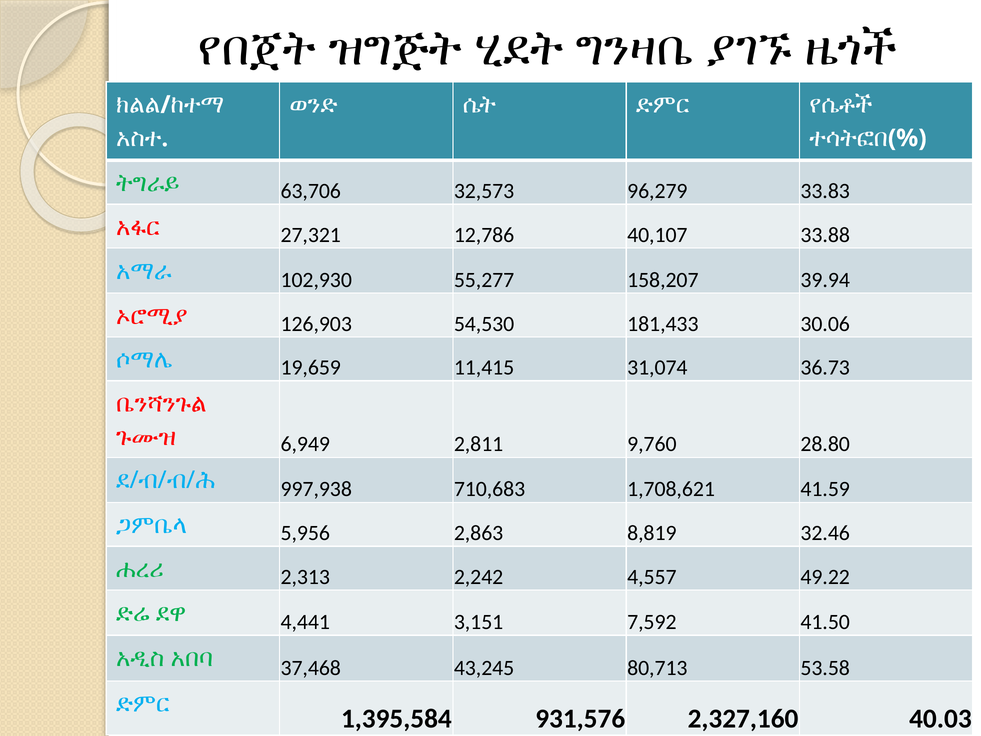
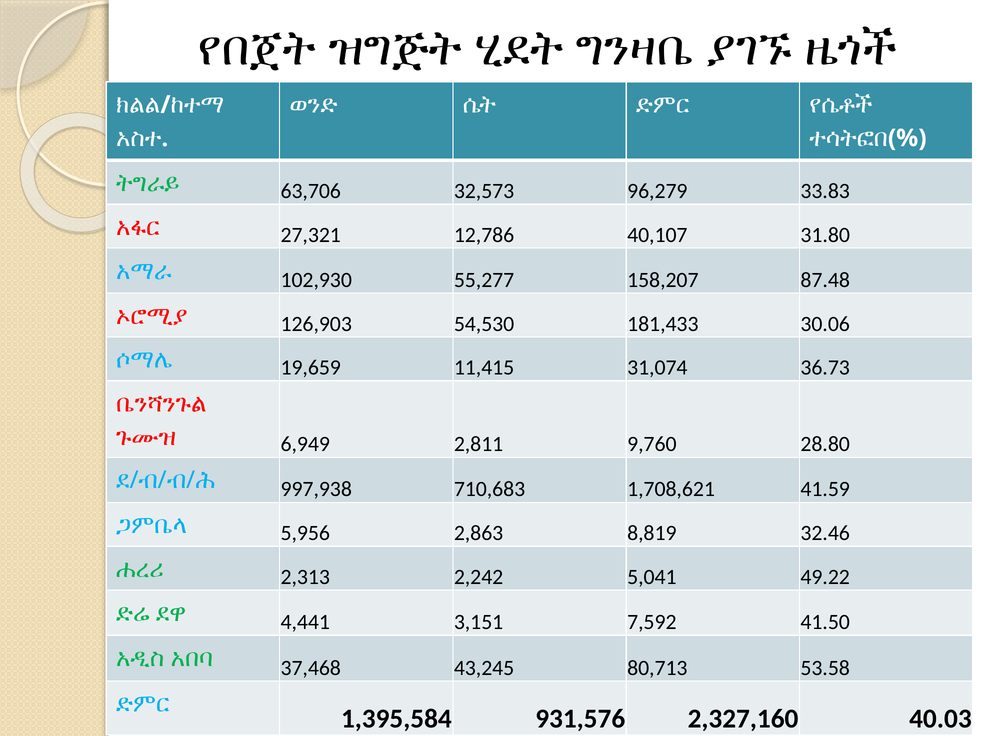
33.88: 33.88 -> 31.80
39.94: 39.94 -> 87.48
4,557: 4,557 -> 5,041
